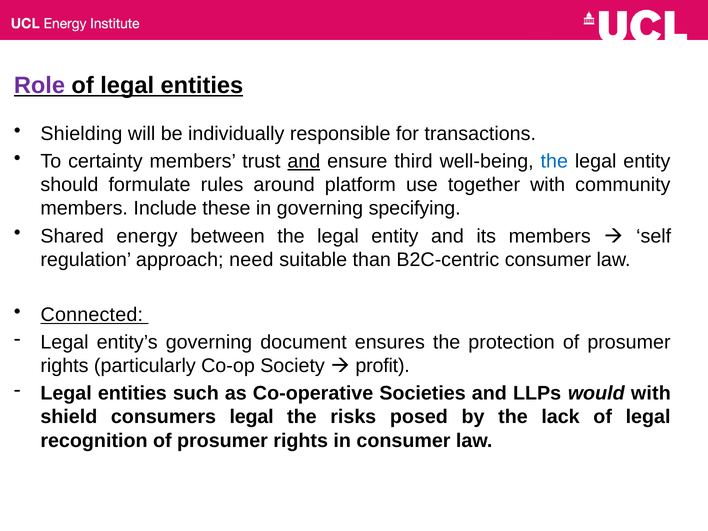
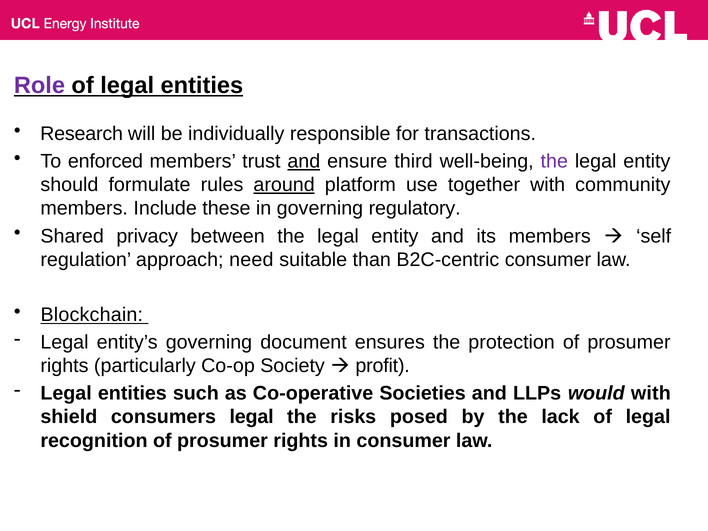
Shielding: Shielding -> Research
certainty: certainty -> enforced
the at (554, 161) colour: blue -> purple
around underline: none -> present
specifying: specifying -> regulatory
energy: energy -> privacy
Connected: Connected -> Blockchain
